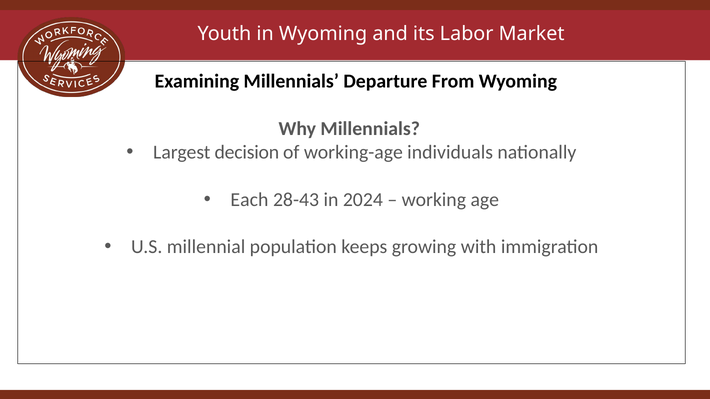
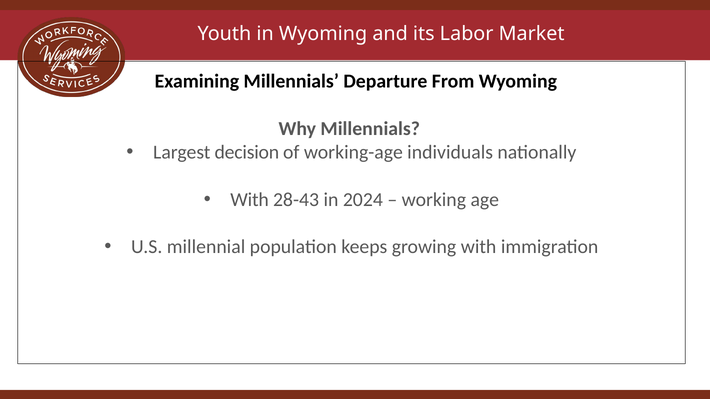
Each at (249, 200): Each -> With
